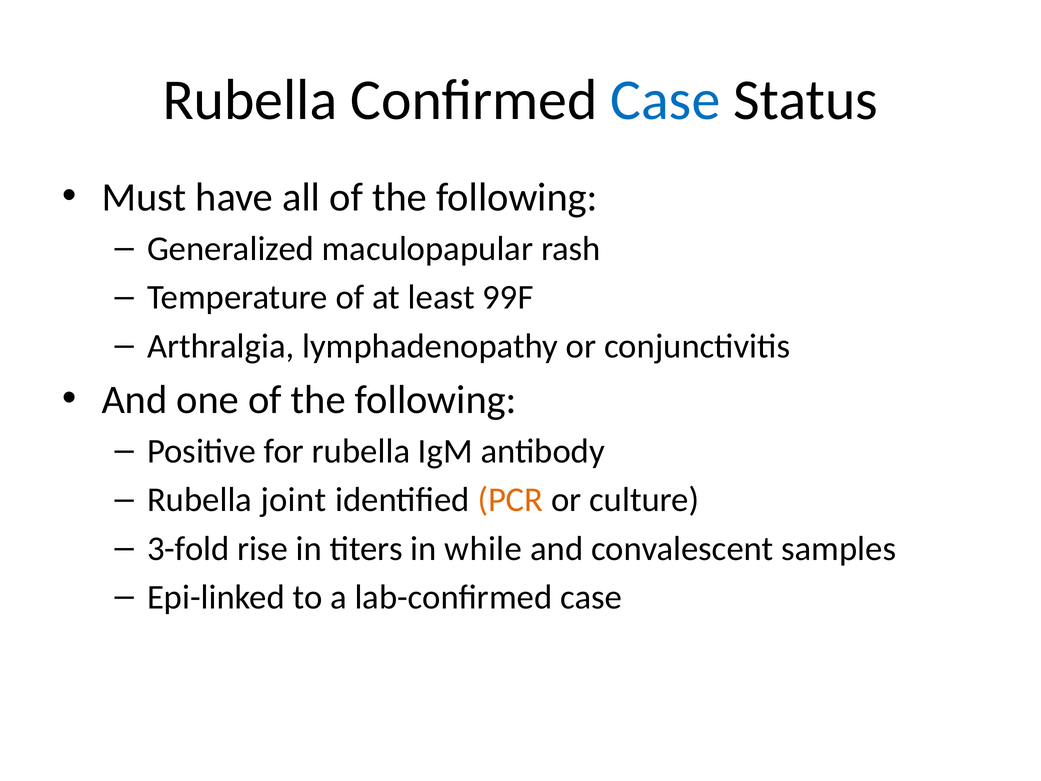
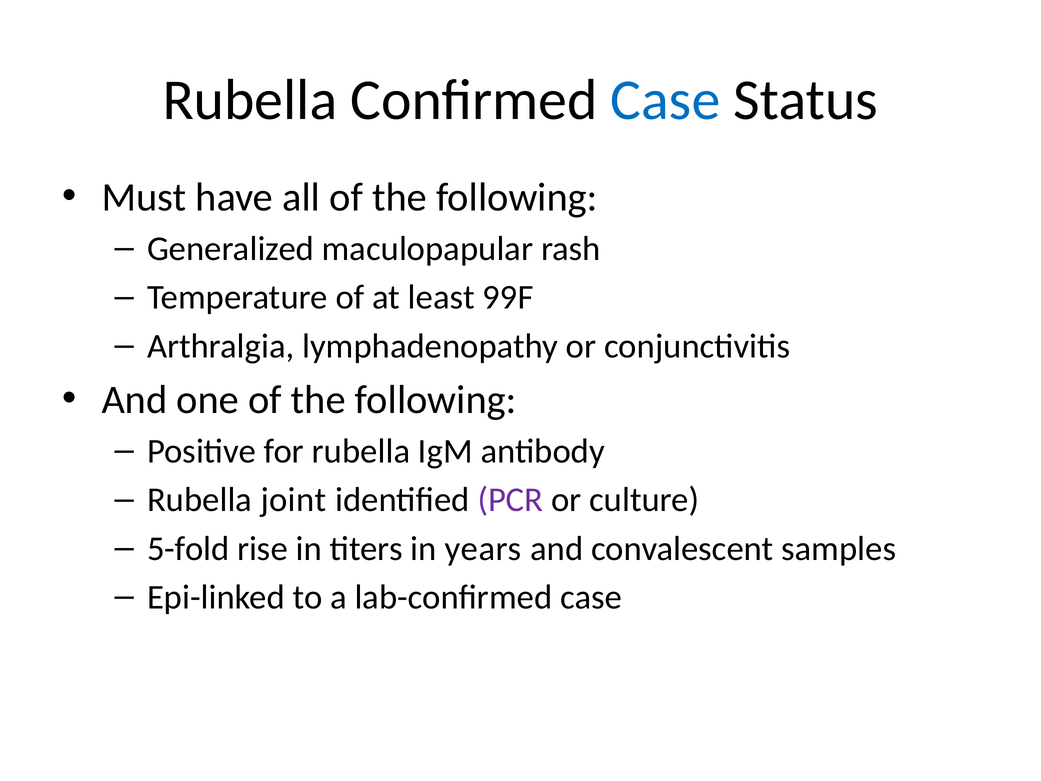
PCR colour: orange -> purple
3-fold: 3-fold -> 5-fold
while: while -> years
